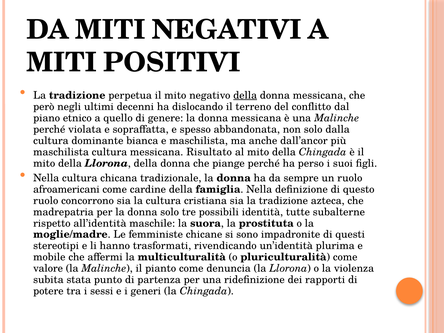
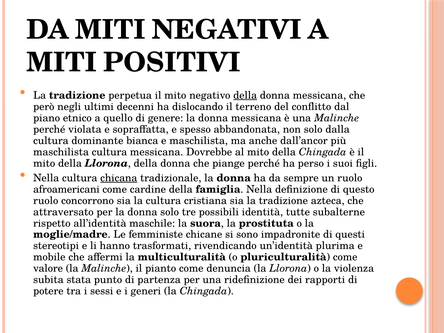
Risultato: Risultato -> Dovrebbe
chicana underline: none -> present
madrepatria: madrepatria -> attraversato
